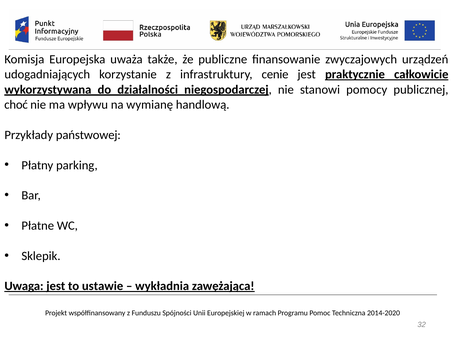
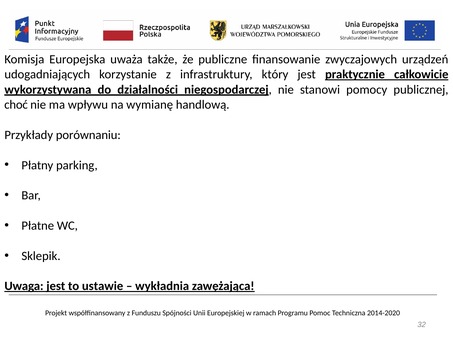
cenie: cenie -> który
państwowej: państwowej -> porównaniu
